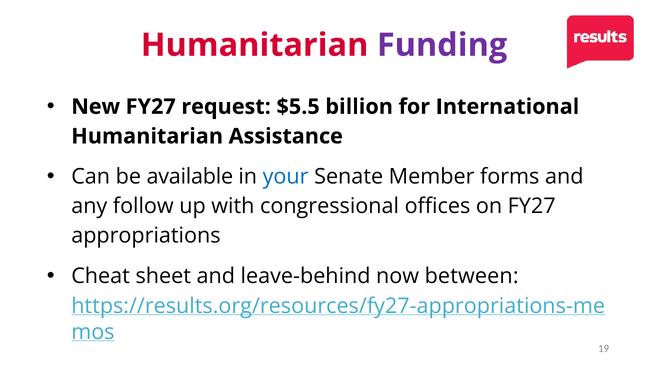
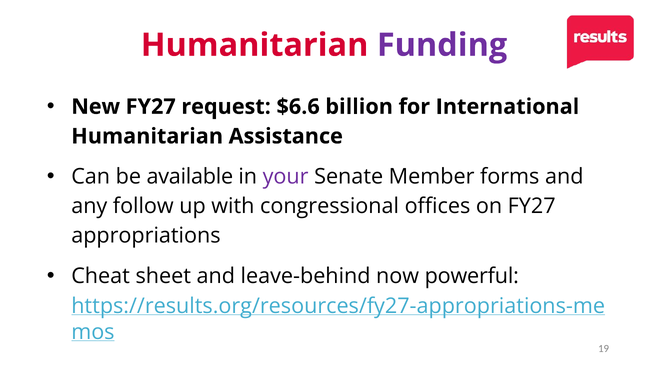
$5.5: $5.5 -> $6.6
your colour: blue -> purple
between: between -> powerful
